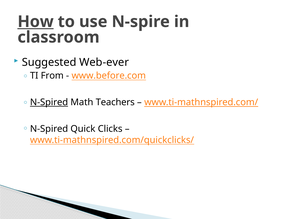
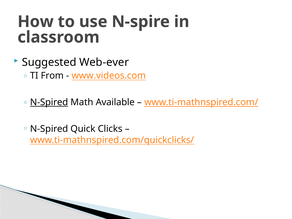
How underline: present -> none
www.before.com: www.before.com -> www.videos.com
Teachers: Teachers -> Available
